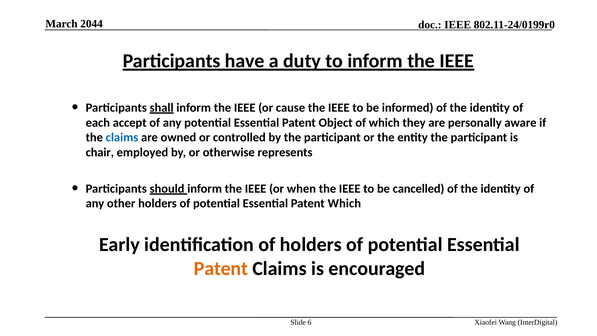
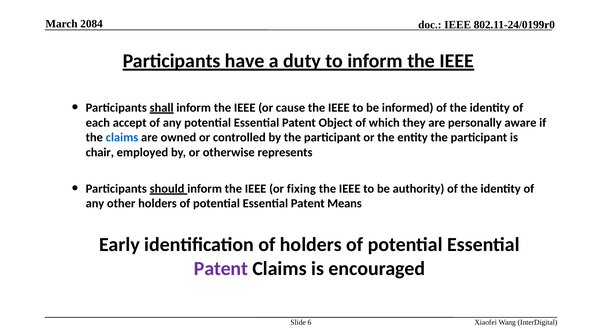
2044: 2044 -> 2084
when: when -> fixing
cancelled: cancelled -> authority
Patent Which: Which -> Means
Patent at (221, 268) colour: orange -> purple
